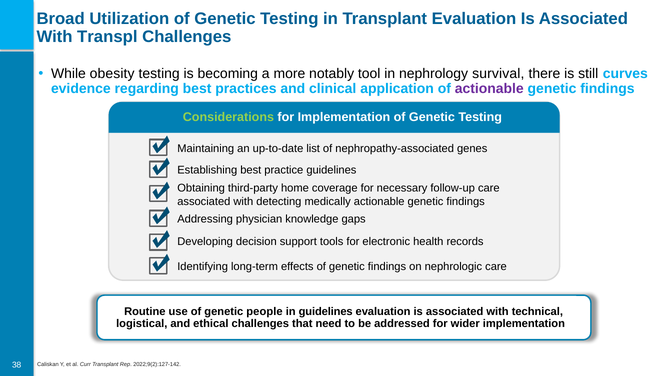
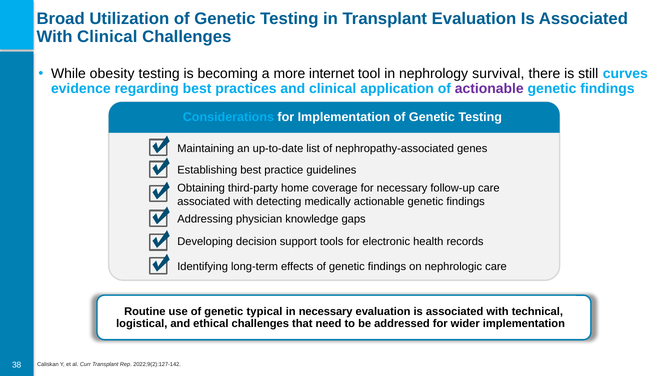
With Transpl: Transpl -> Clinical
notably: notably -> internet
Considerations colour: light green -> light blue
people: people -> typical
in guidelines: guidelines -> necessary
